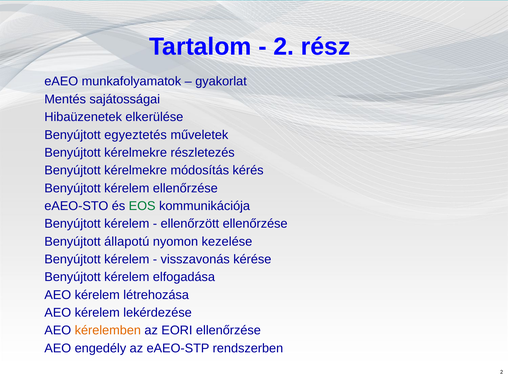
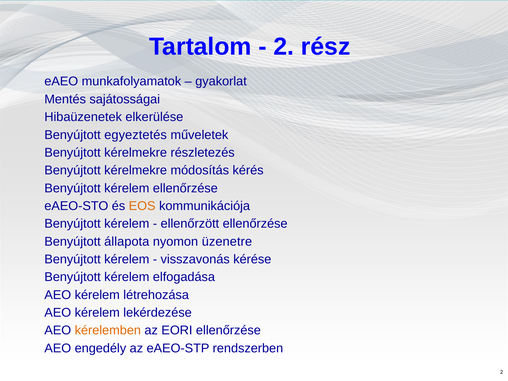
EOS colour: green -> orange
állapotú: állapotú -> állapota
kezelése: kezelése -> üzenetre
